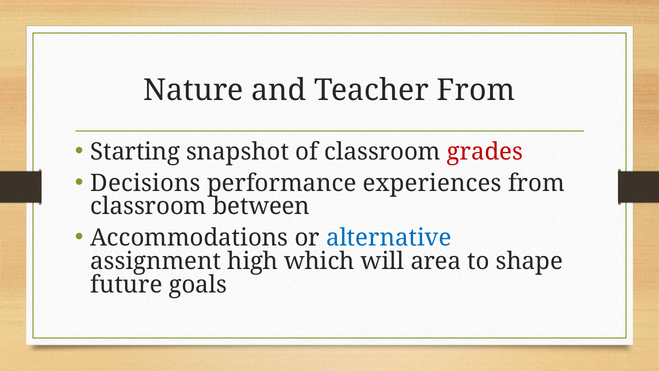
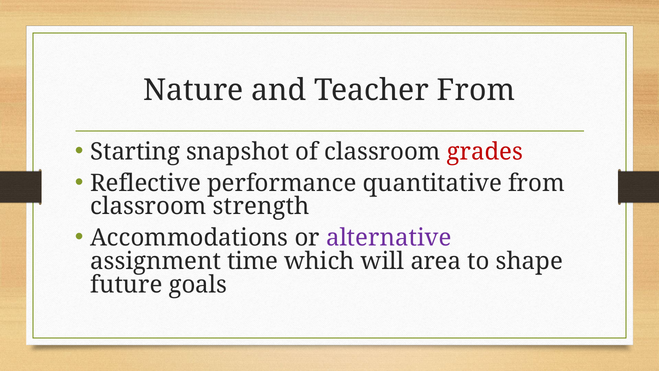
Decisions: Decisions -> Reflective
experiences: experiences -> quantitative
between: between -> strength
alternative colour: blue -> purple
high: high -> time
